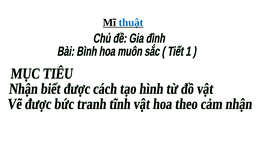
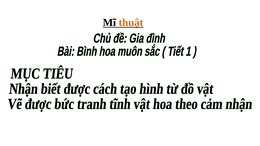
thuật colour: blue -> orange
